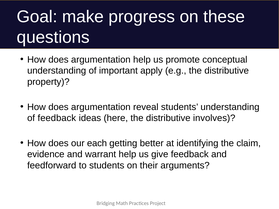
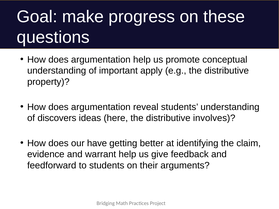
of feedback: feedback -> discovers
each: each -> have
